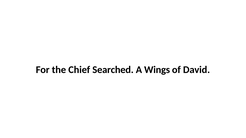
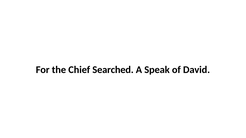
Wings: Wings -> Speak
